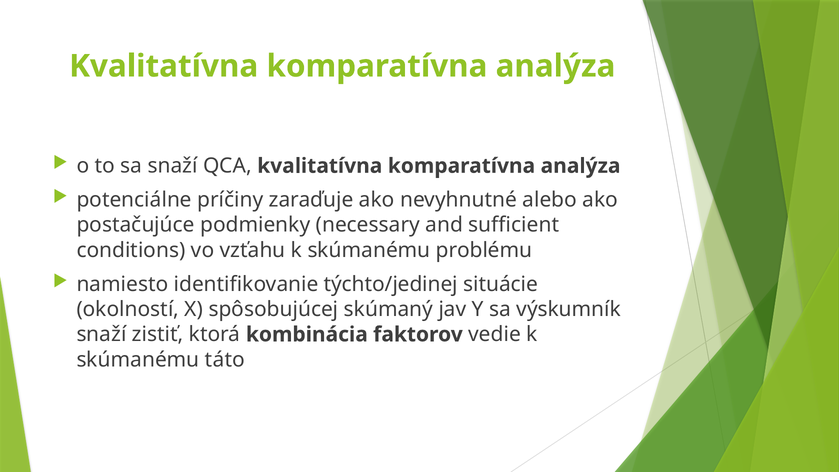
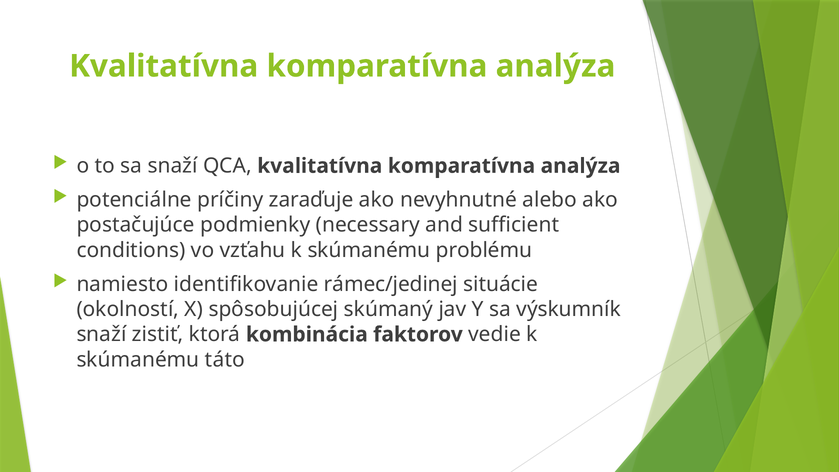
týchto/jedinej: týchto/jedinej -> rámec/jedinej
